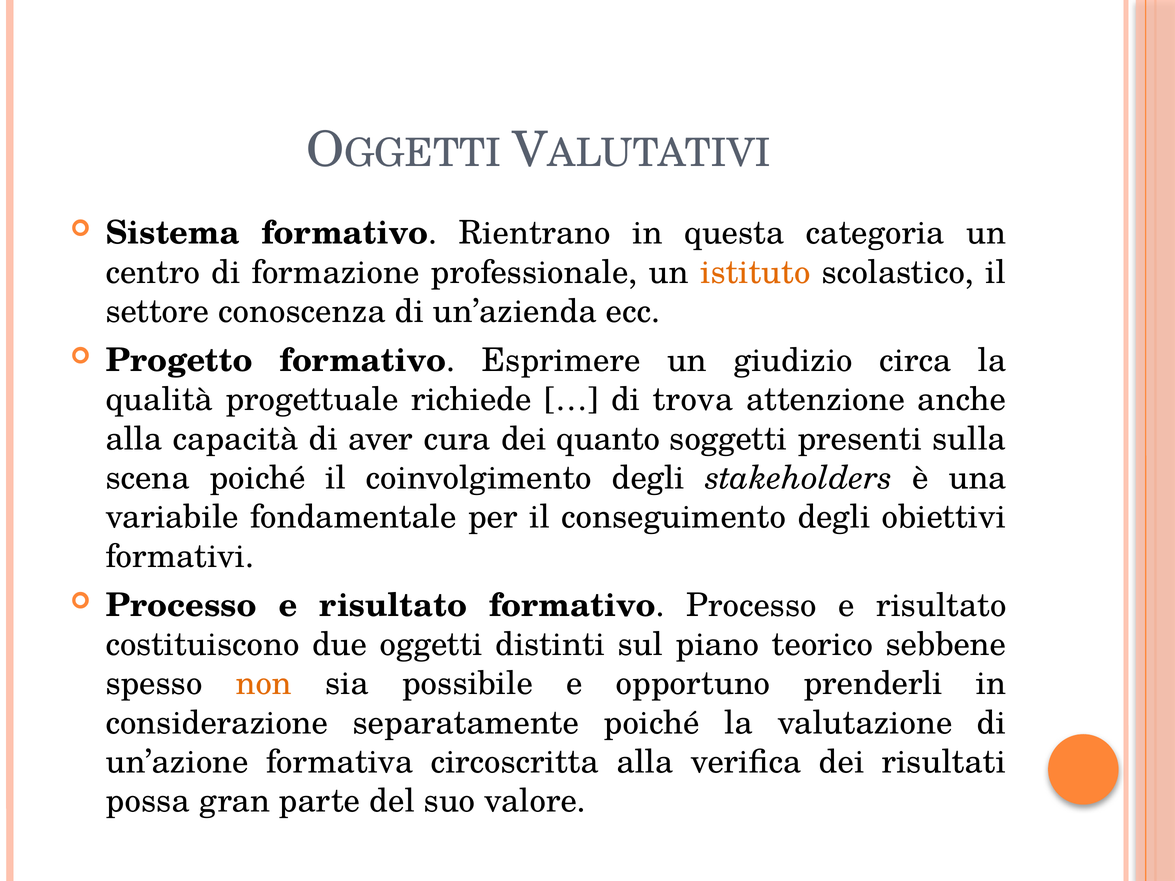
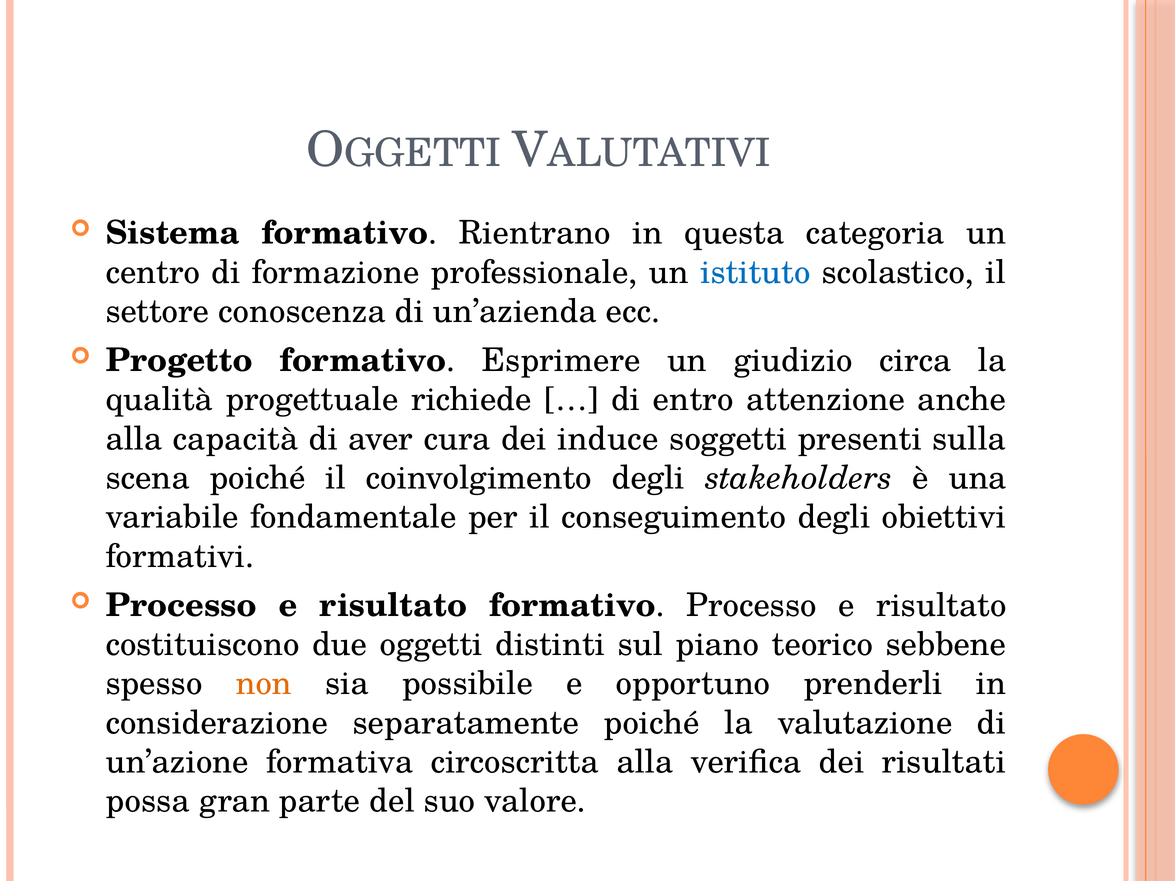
istituto colour: orange -> blue
trova: trova -> entro
quanto: quanto -> induce
